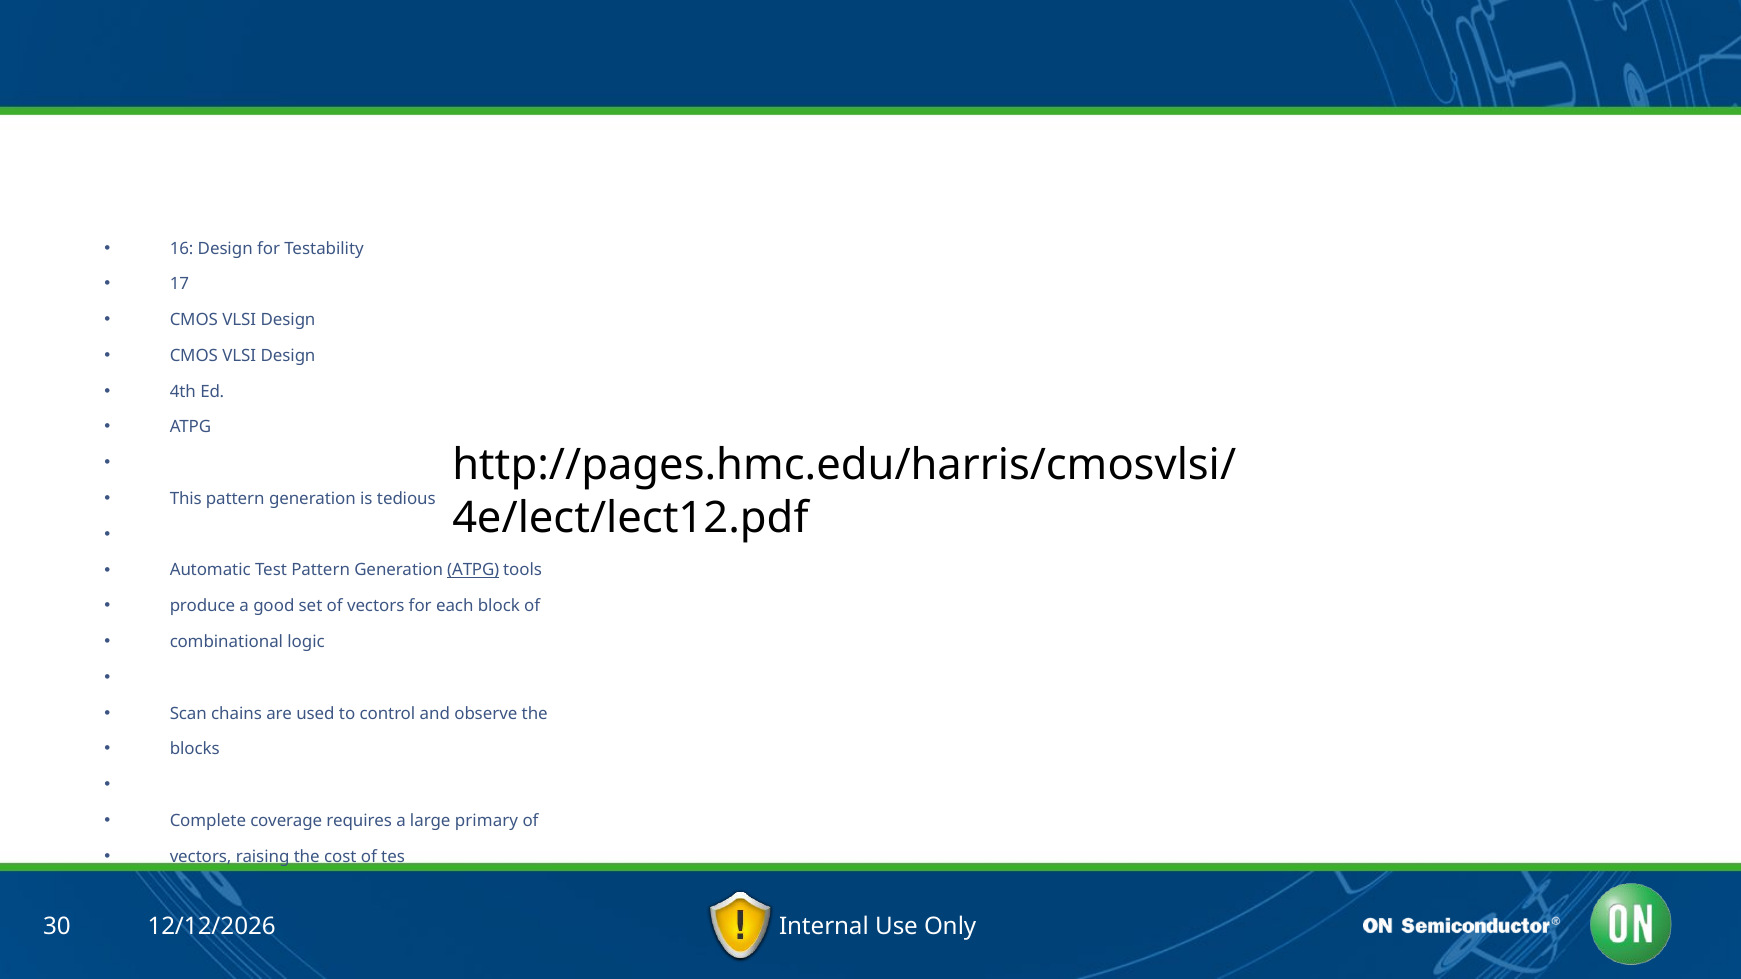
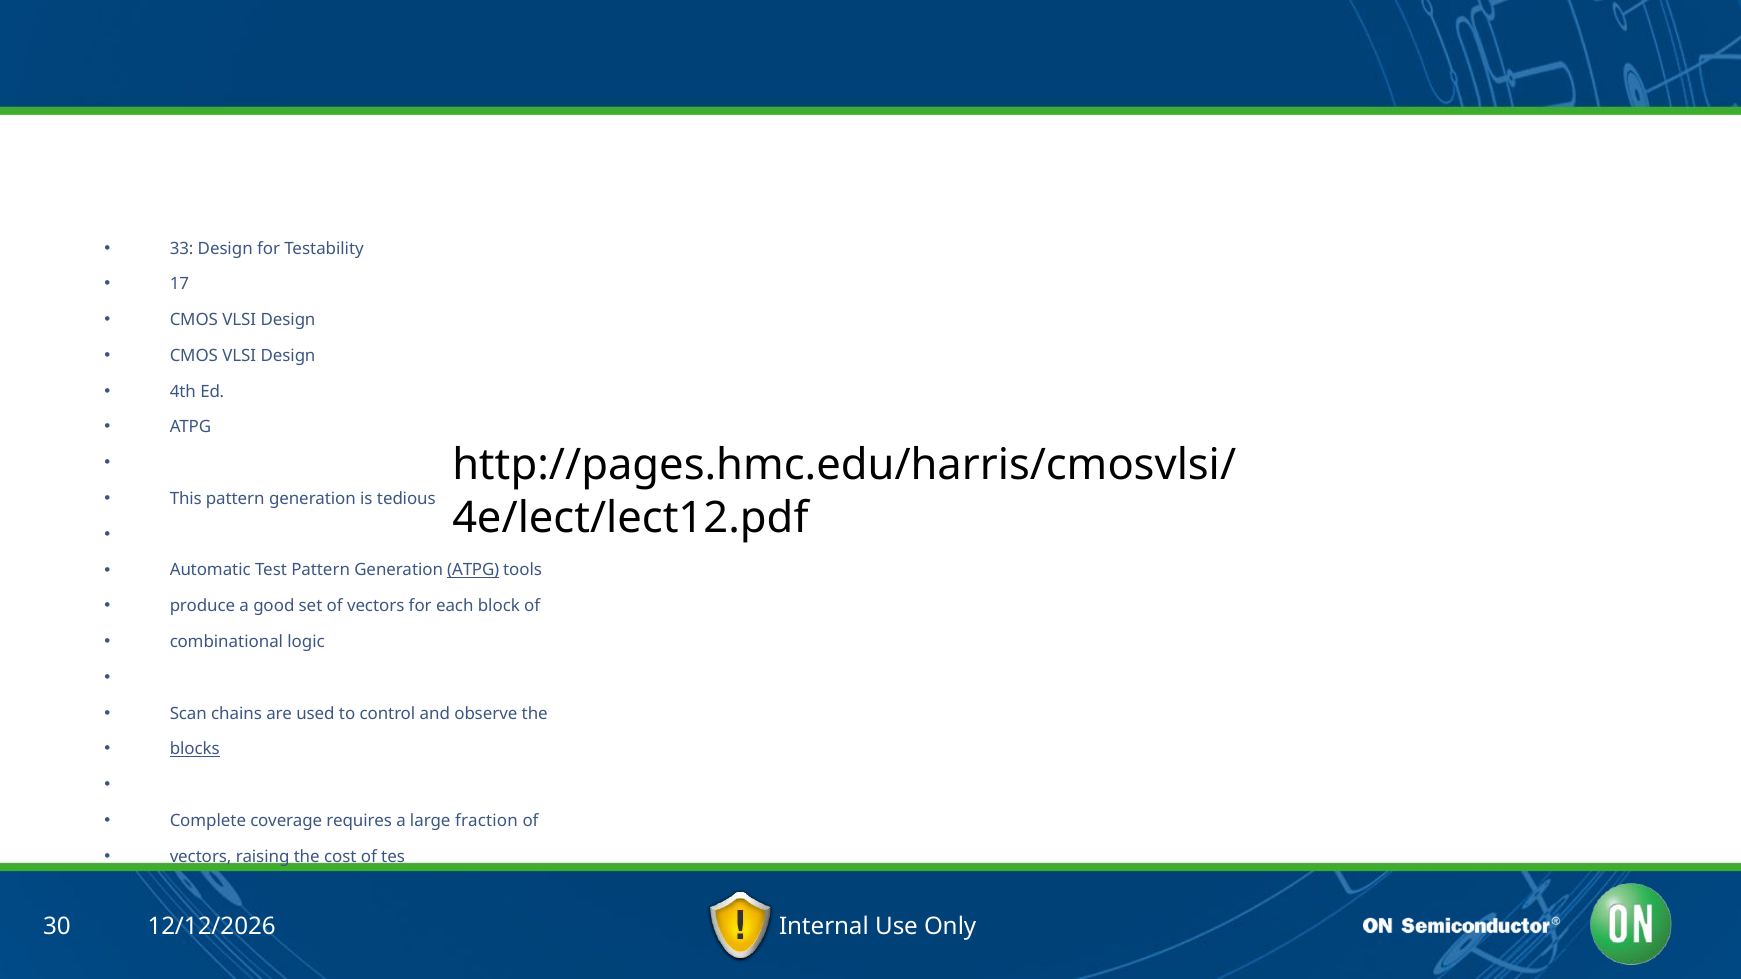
16: 16 -> 33
blocks underline: none -> present
primary: primary -> fraction
